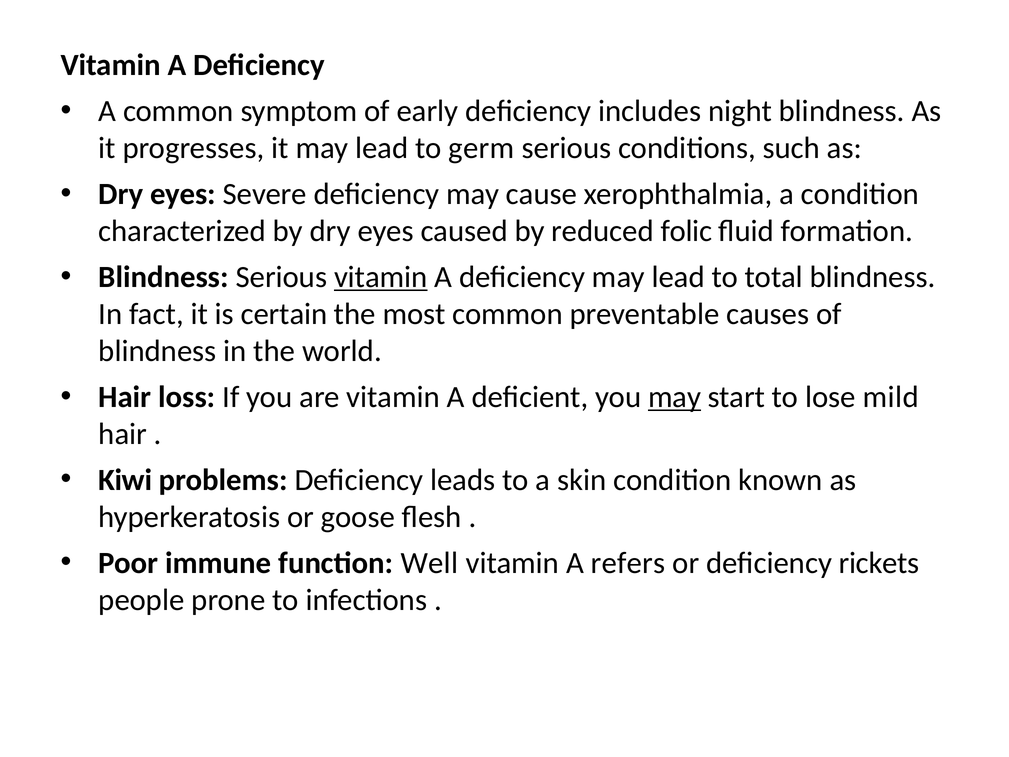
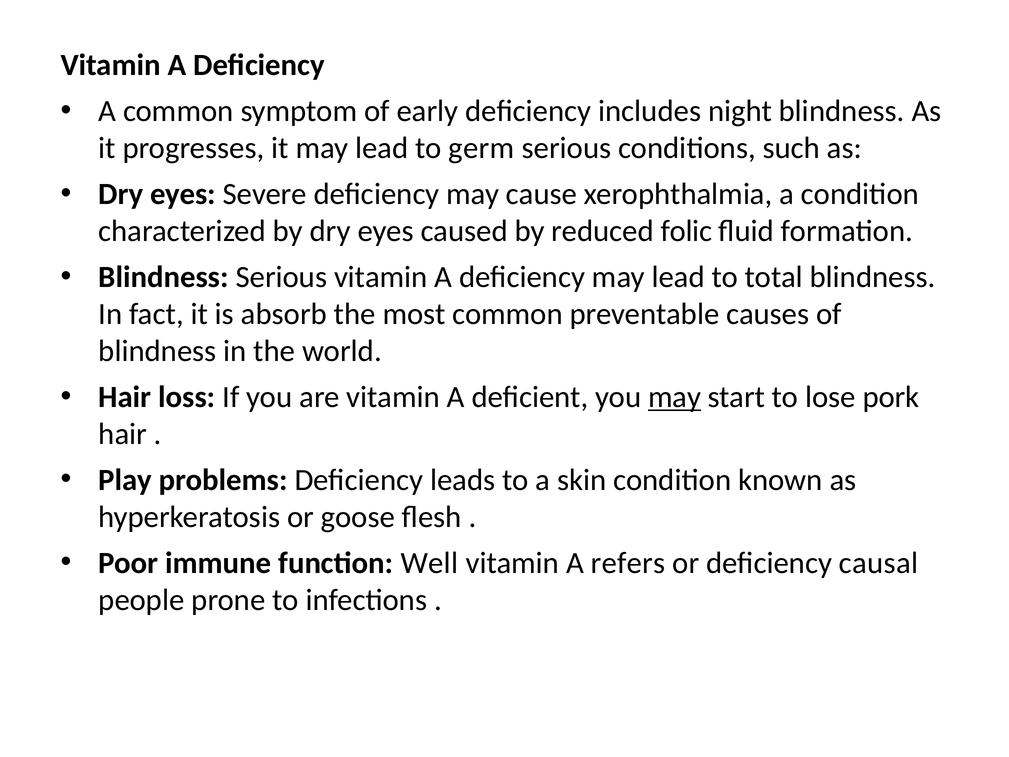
vitamin at (381, 277) underline: present -> none
certain: certain -> absorb
mild: mild -> pork
Kiwi: Kiwi -> Play
rickets: rickets -> causal
